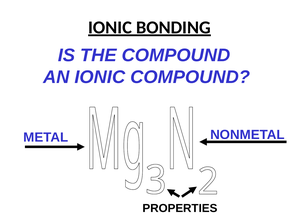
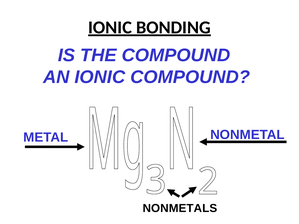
PROPERTIES: PROPERTIES -> NONMETALS
